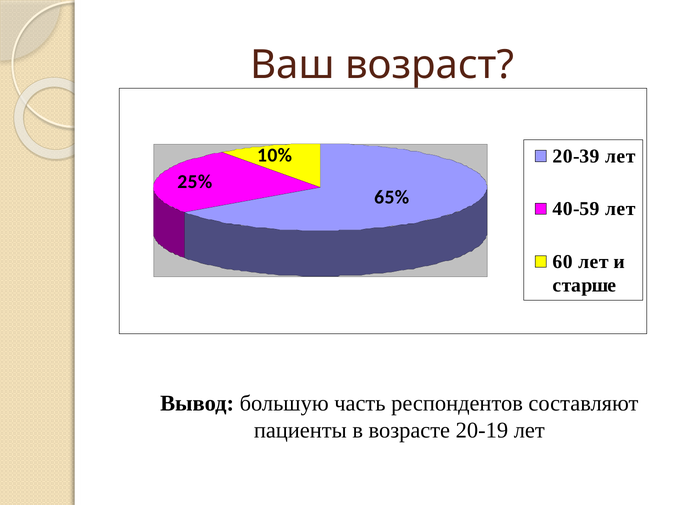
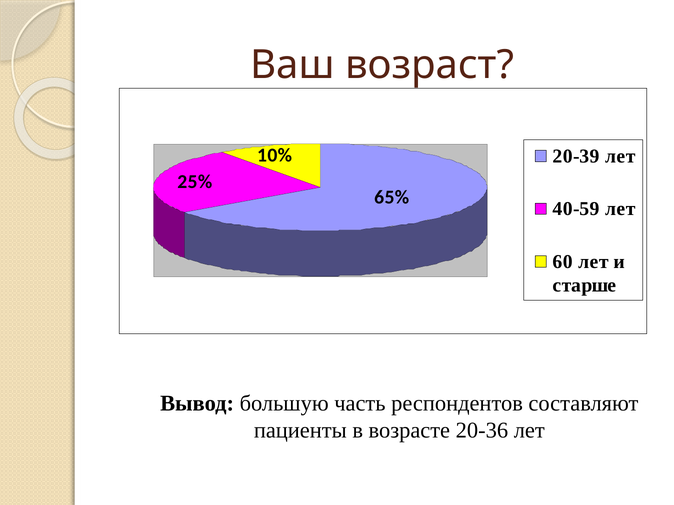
20-19: 20-19 -> 20-36
